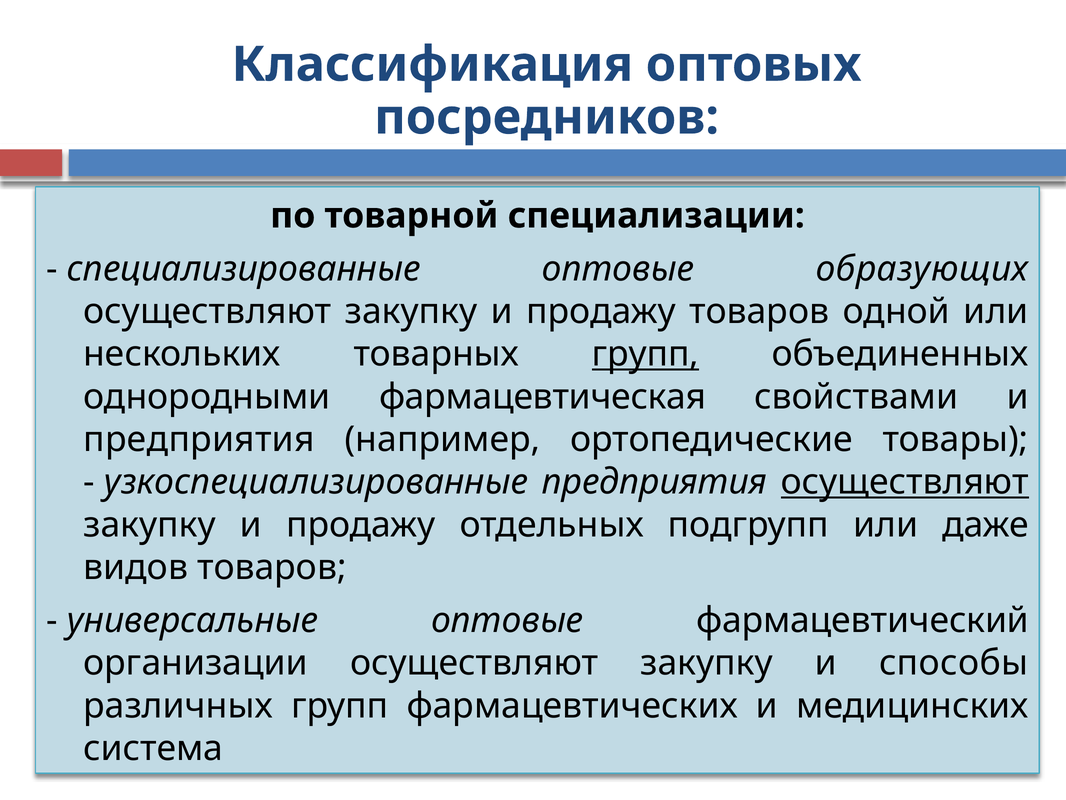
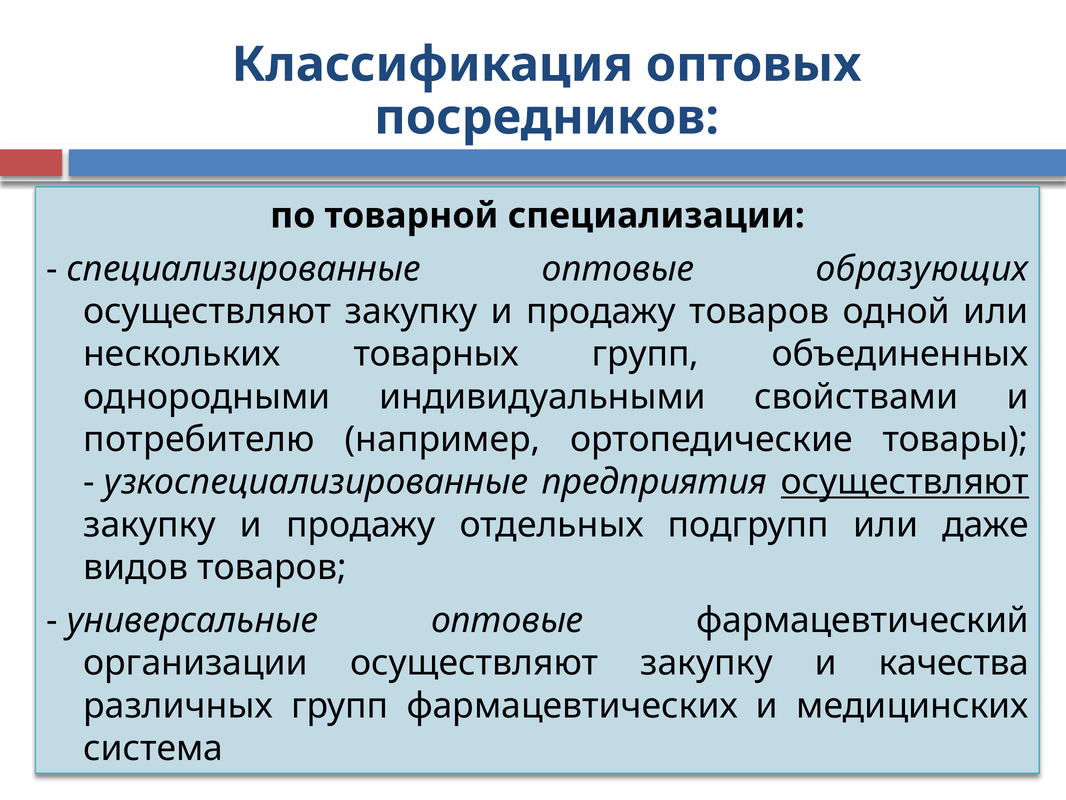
групп at (645, 354) underline: present -> none
фармацевтическая: фармацевтическая -> индивидуальными
предприятия at (199, 439): предприятия -> потребителю
способы: способы -> качества
